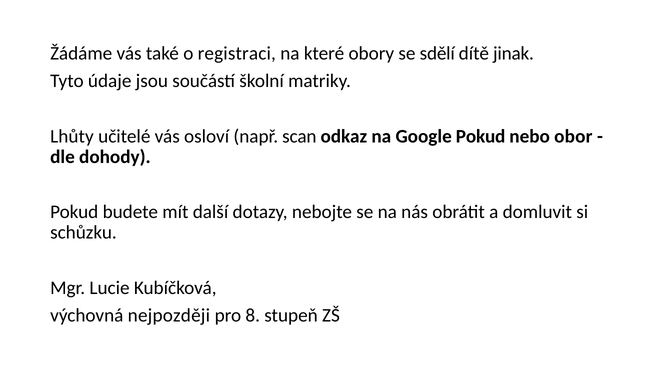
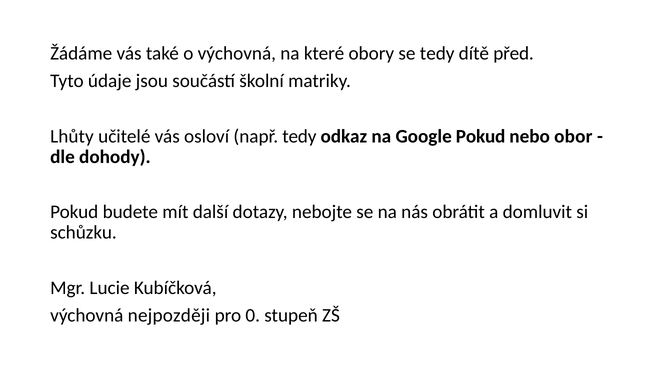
o registraci: registraci -> výchovná
se sdělí: sdělí -> tedy
jinak: jinak -> před
např scan: scan -> tedy
8: 8 -> 0
